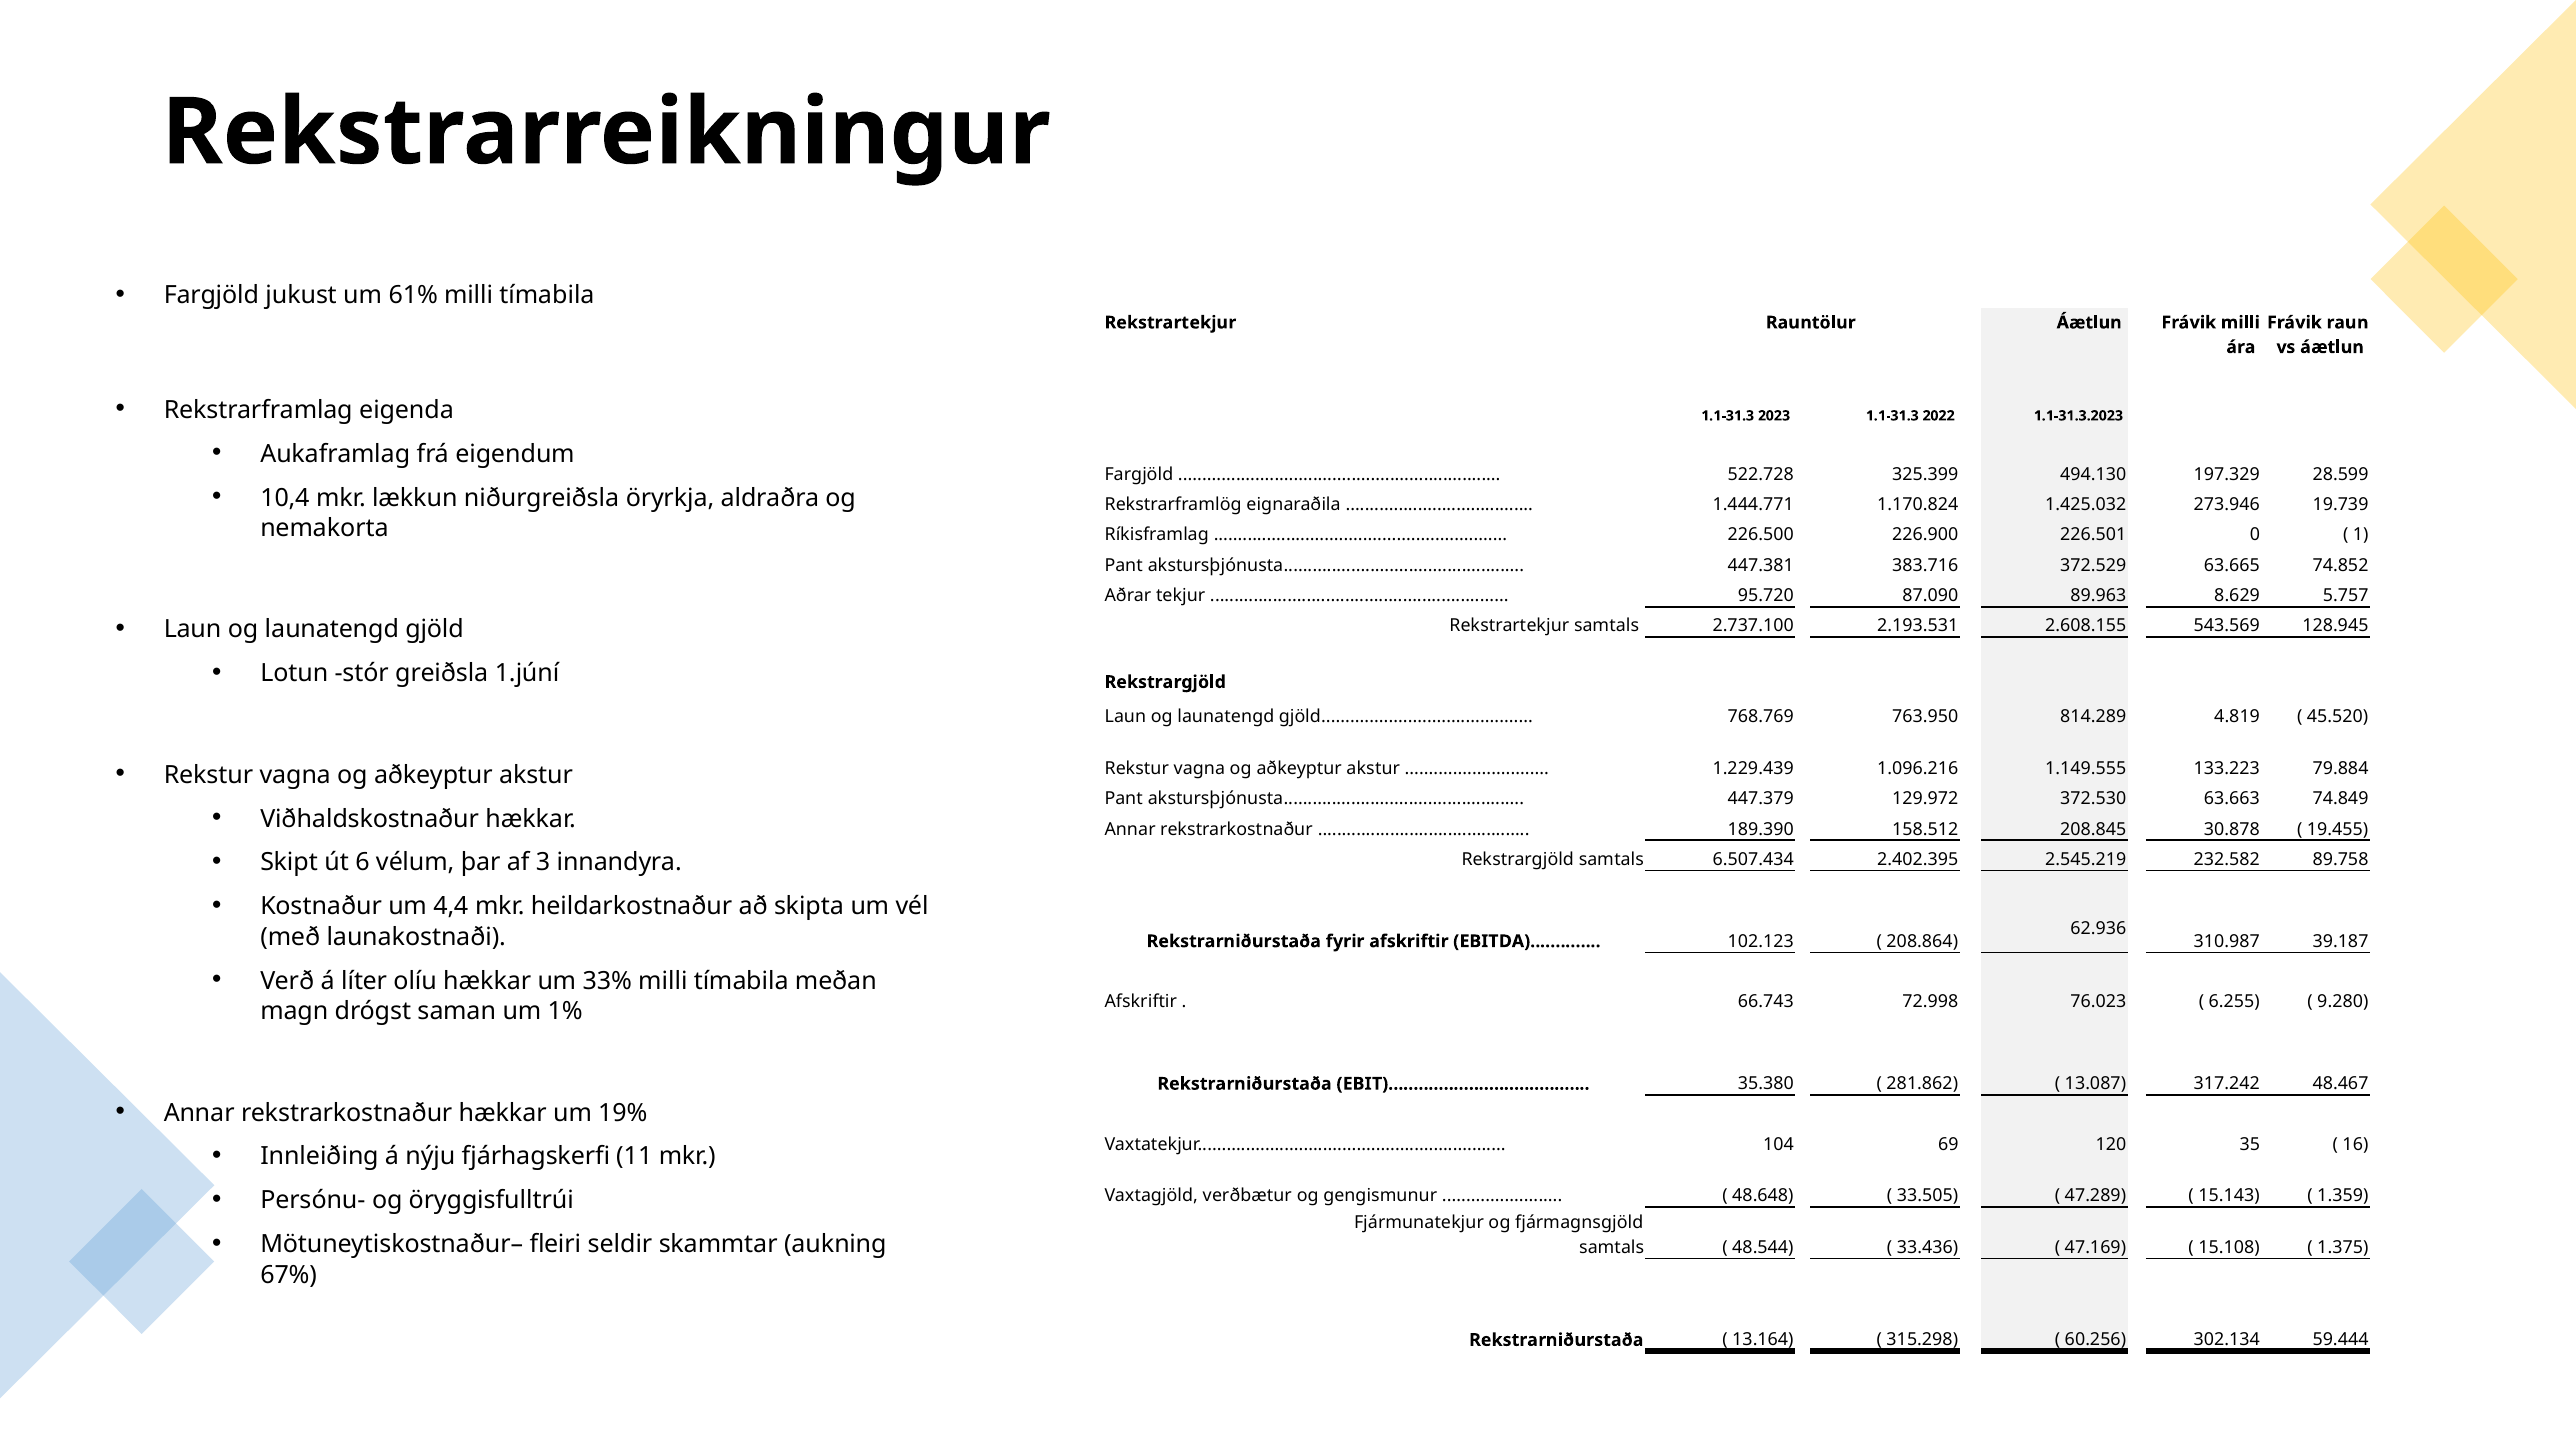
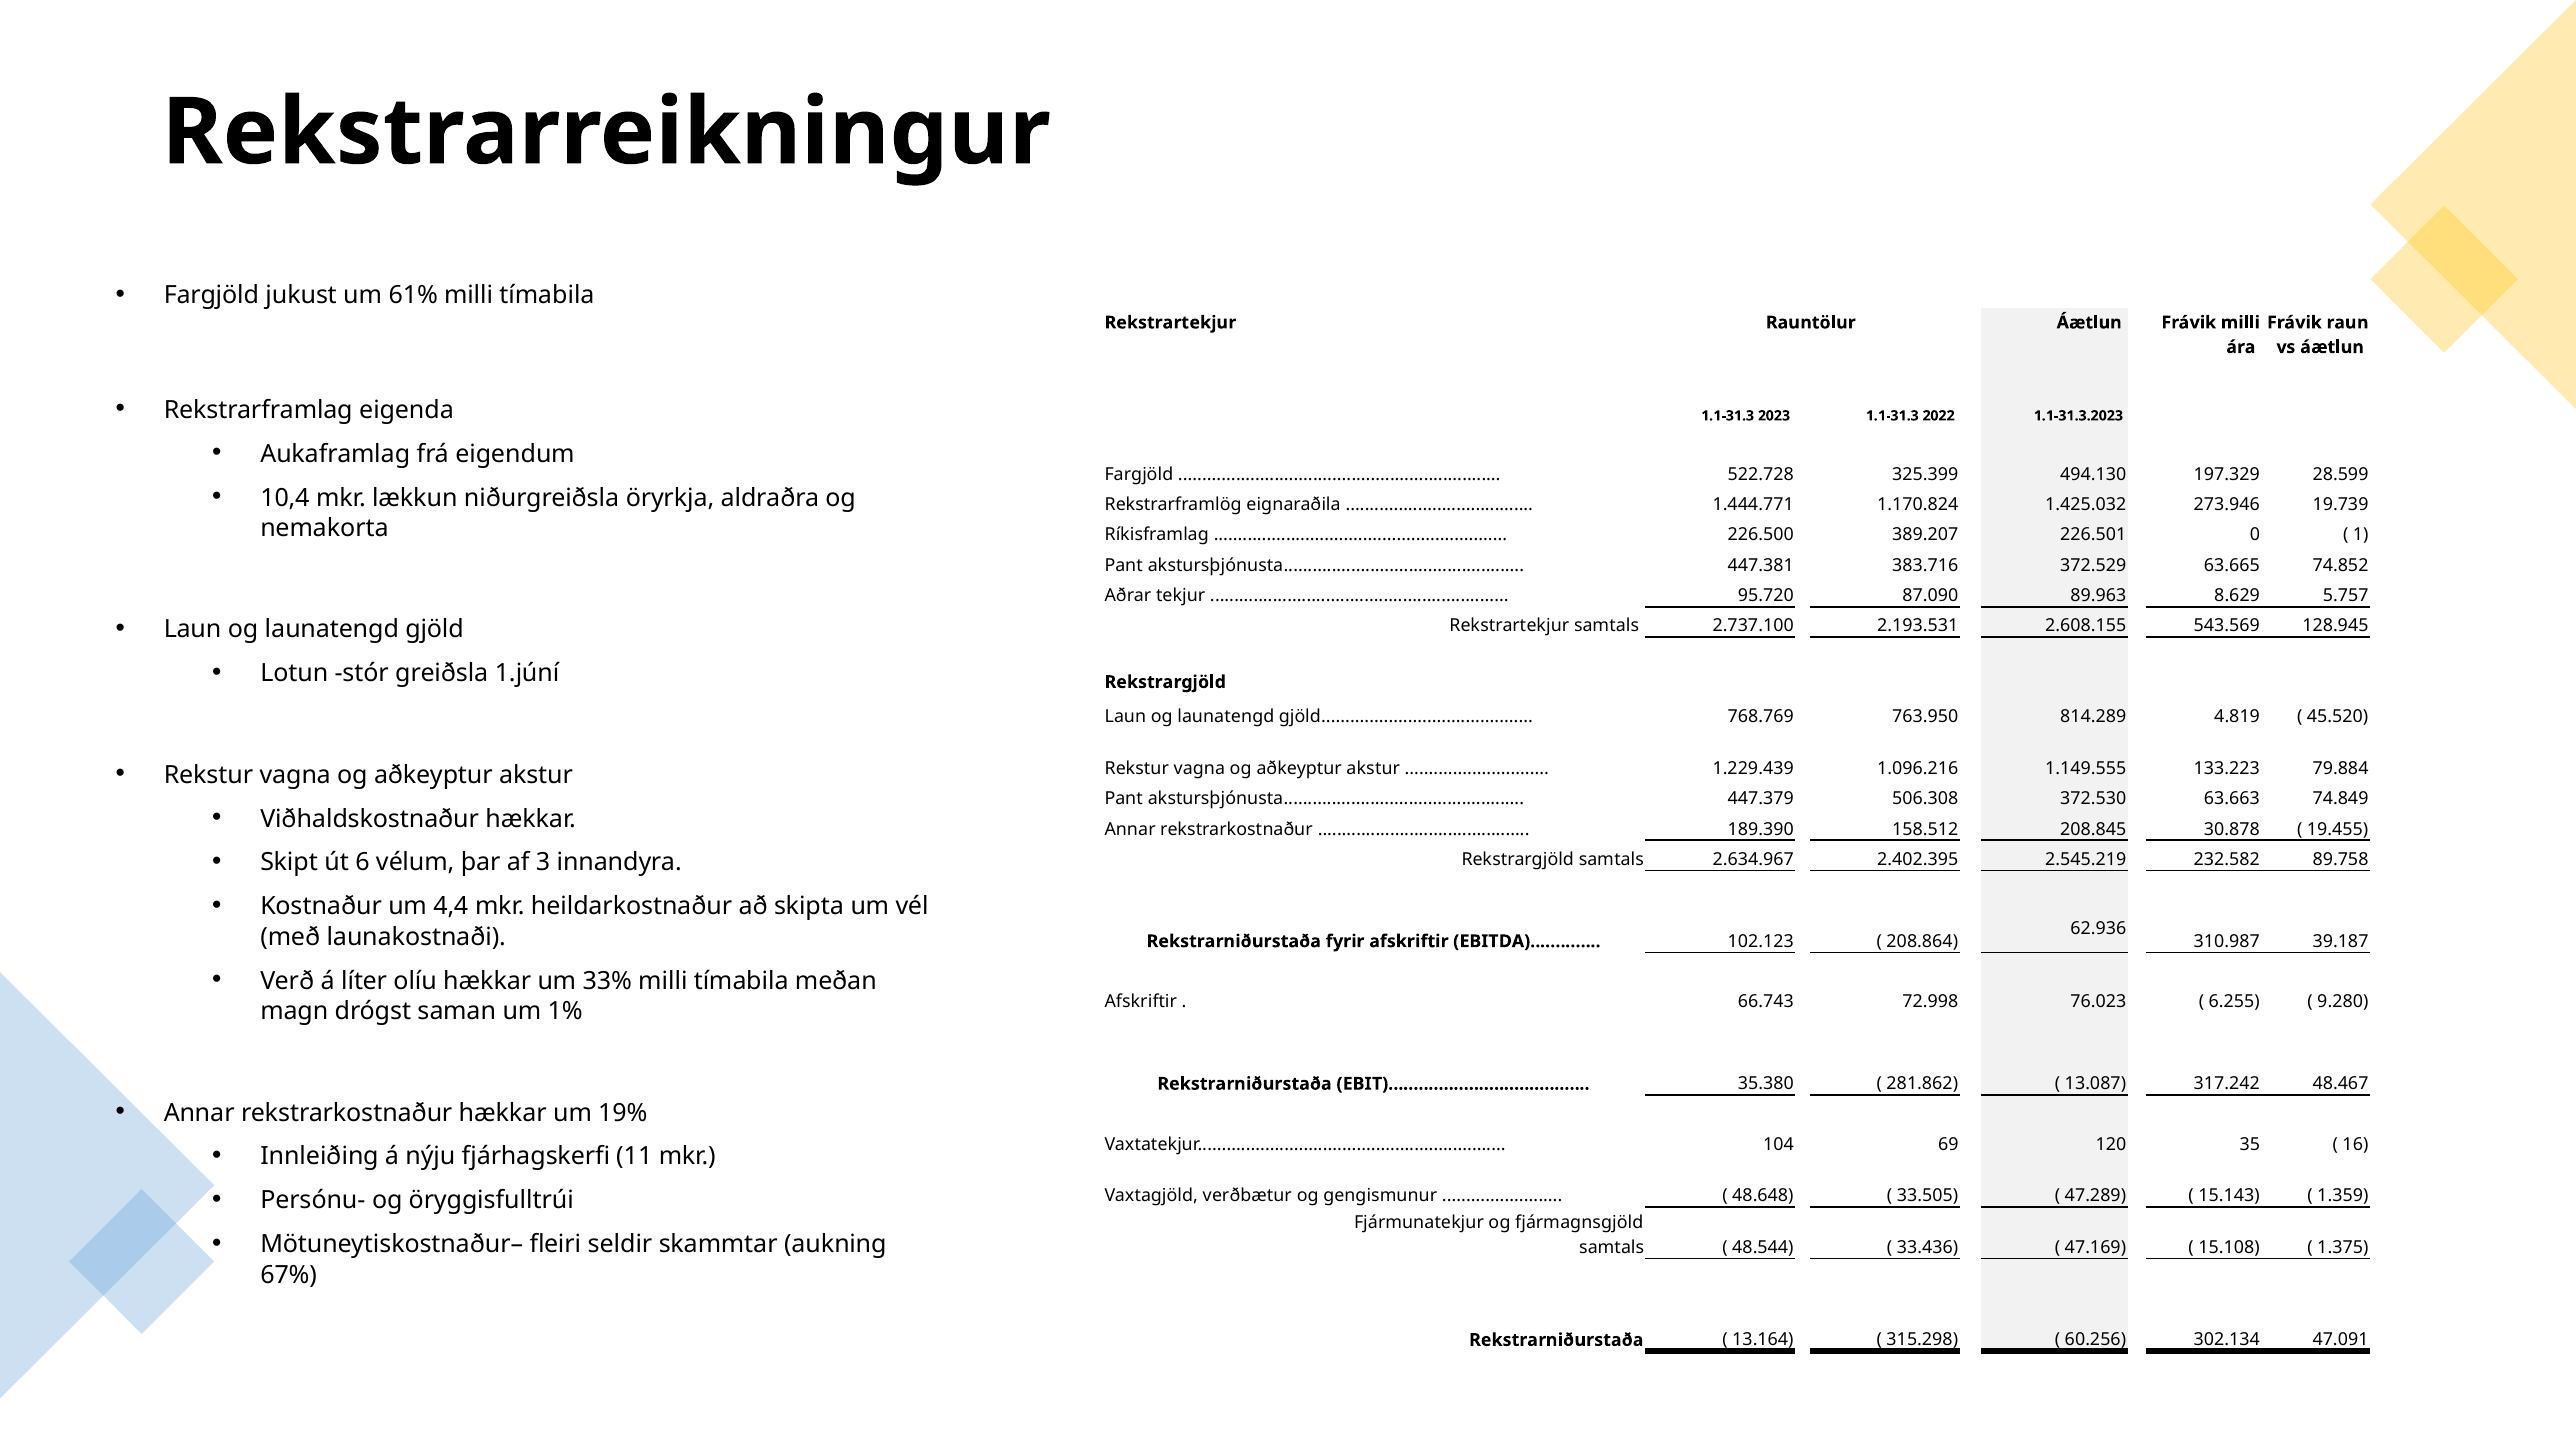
226.900: 226.900 -> 389.207
129.972: 129.972 -> 506.308
6.507.434: 6.507.434 -> 2.634.967
59.444: 59.444 -> 47.091
